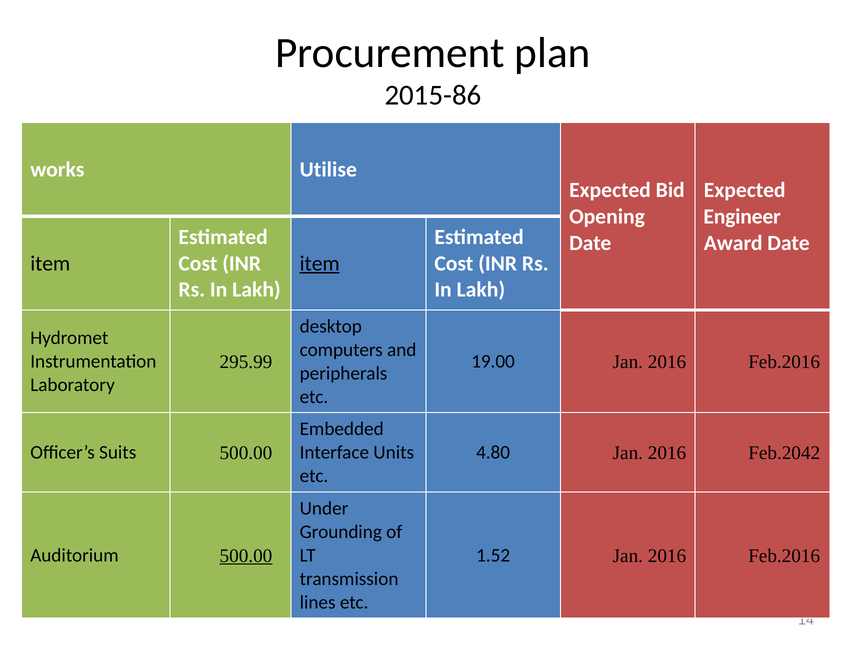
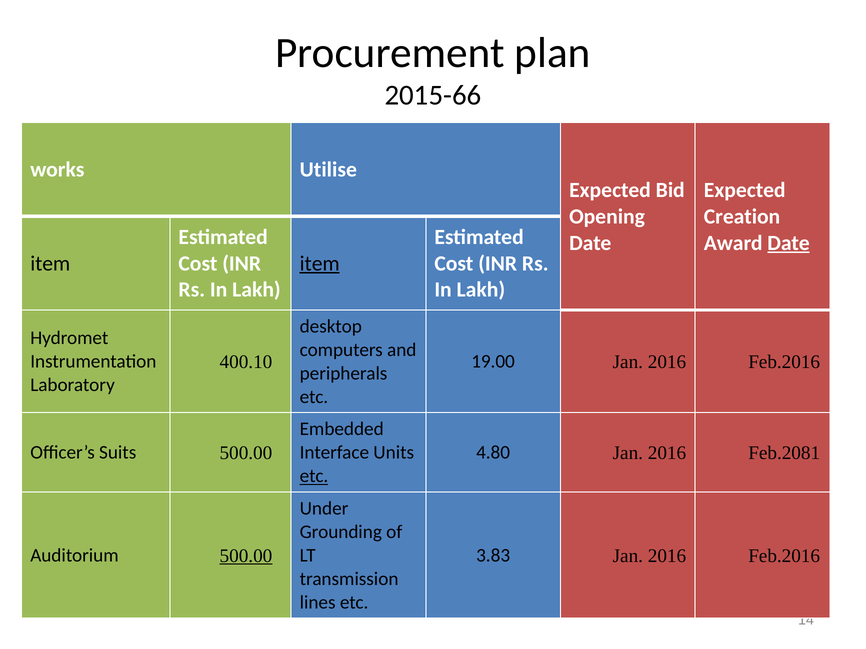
2015-86: 2015-86 -> 2015-66
Engineer: Engineer -> Creation
Date at (789, 243) underline: none -> present
295.99: 295.99 -> 400.10
Feb.2042: Feb.2042 -> Feb.2081
etc at (314, 476) underline: none -> present
1.52: 1.52 -> 3.83
